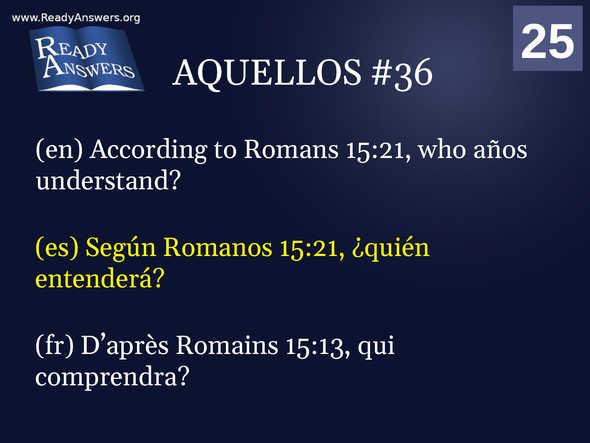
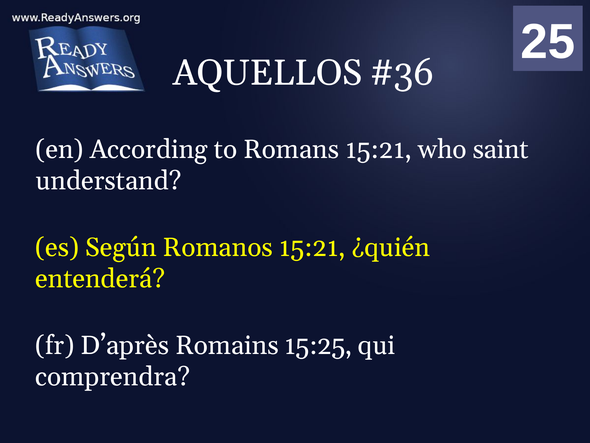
años: años -> saint
15:13: 15:13 -> 15:25
